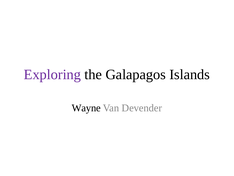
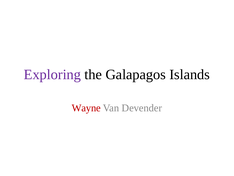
Wayne colour: black -> red
